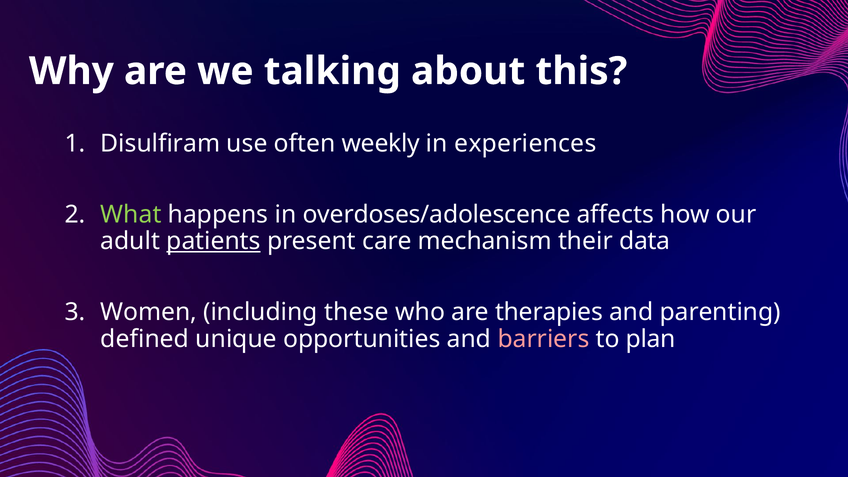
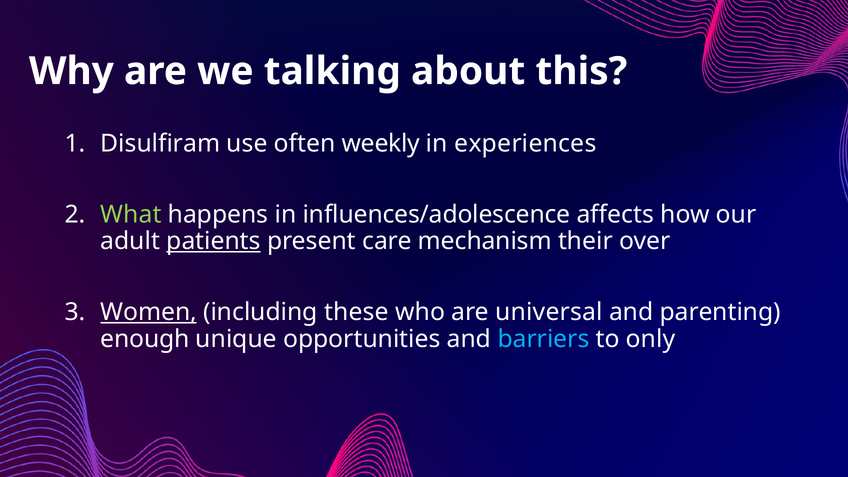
overdoses/adolescence: overdoses/adolescence -> influences/adolescence
data: data -> over
Women underline: none -> present
therapies: therapies -> universal
defined: defined -> enough
barriers colour: pink -> light blue
plan: plan -> only
